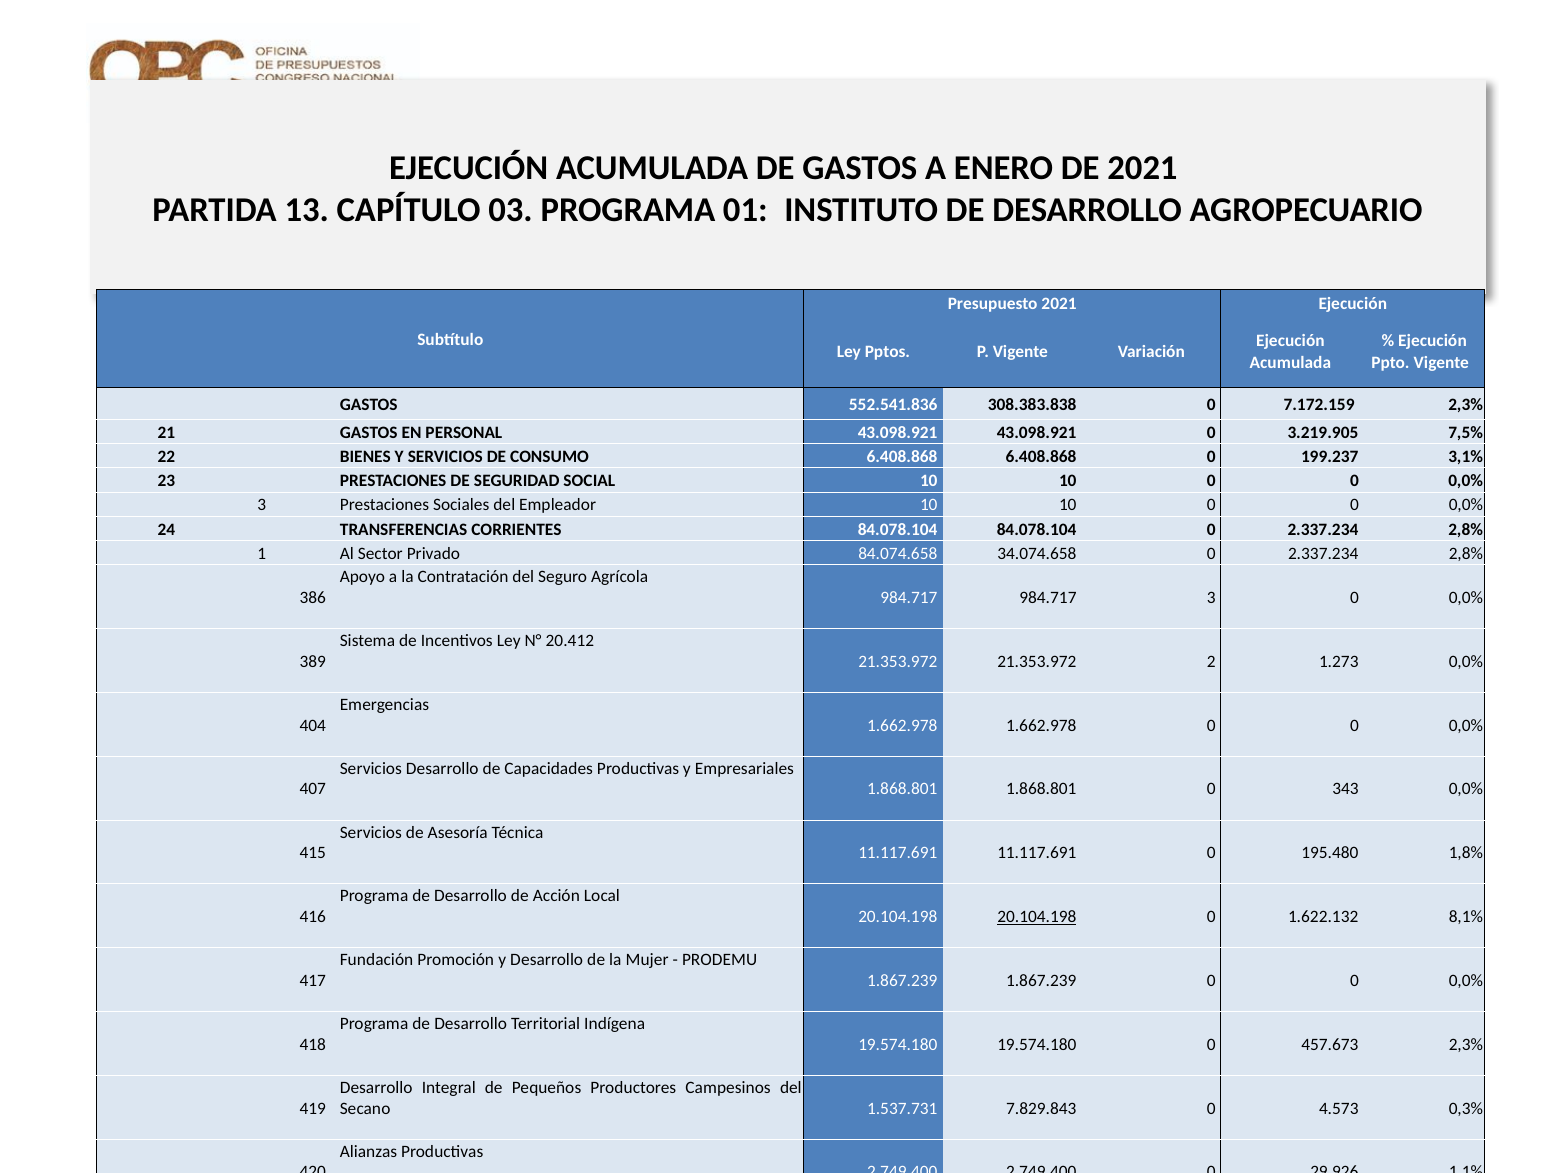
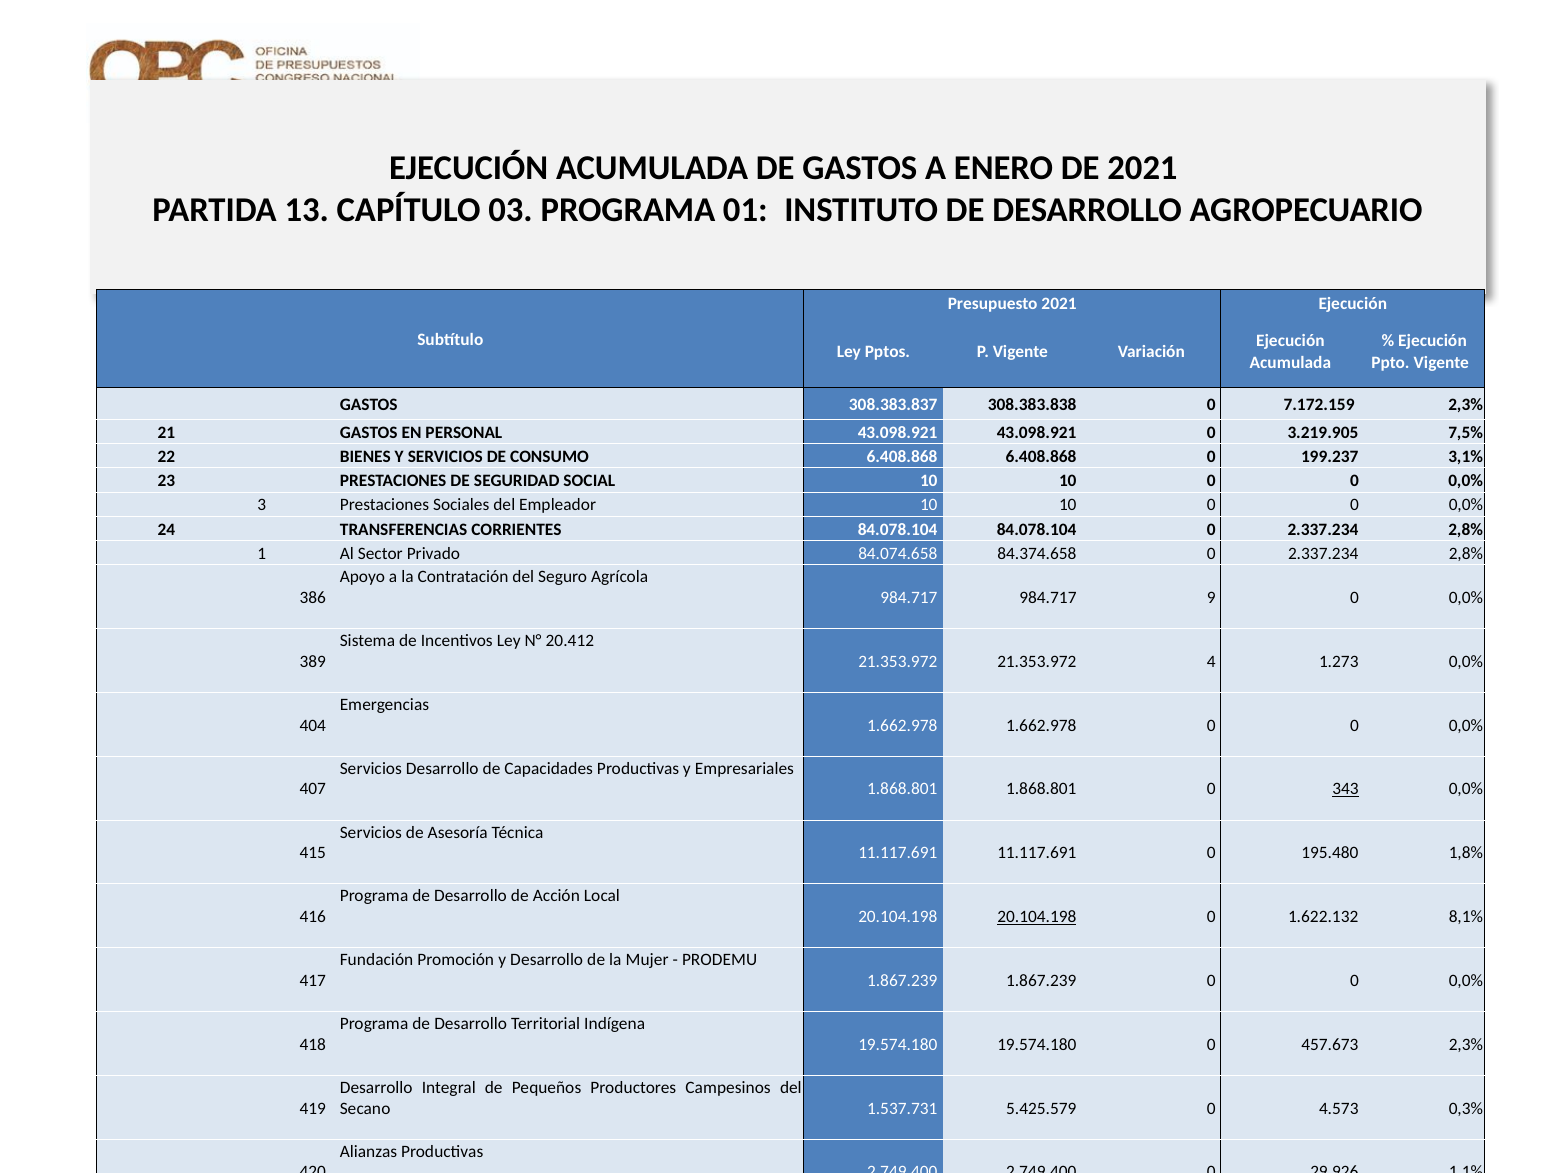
552.541.836: 552.541.836 -> 308.383.837
34.074.658: 34.074.658 -> 84.374.658
984.717 3: 3 -> 9
21.353.972 2: 2 -> 4
343 underline: none -> present
7.829.843: 7.829.843 -> 5.425.579
